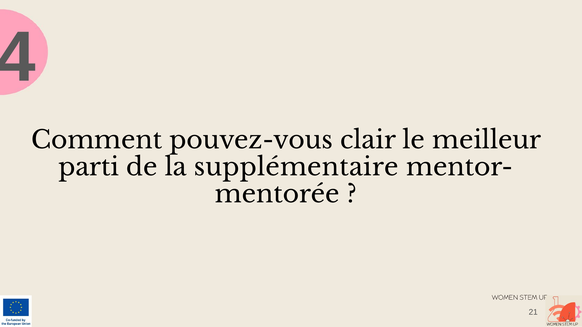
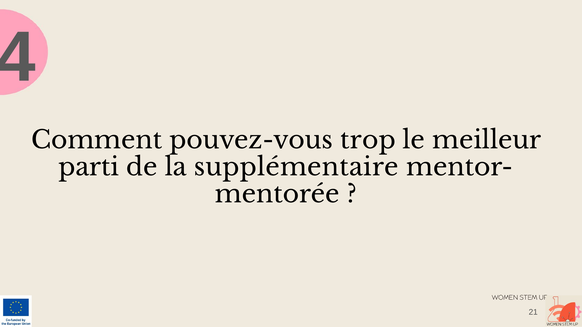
clair: clair -> trop
